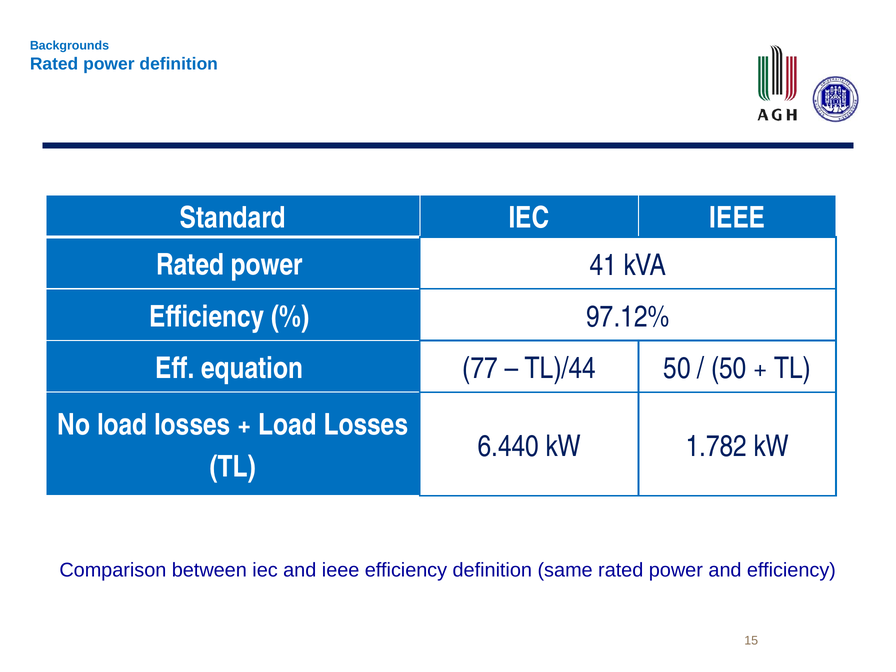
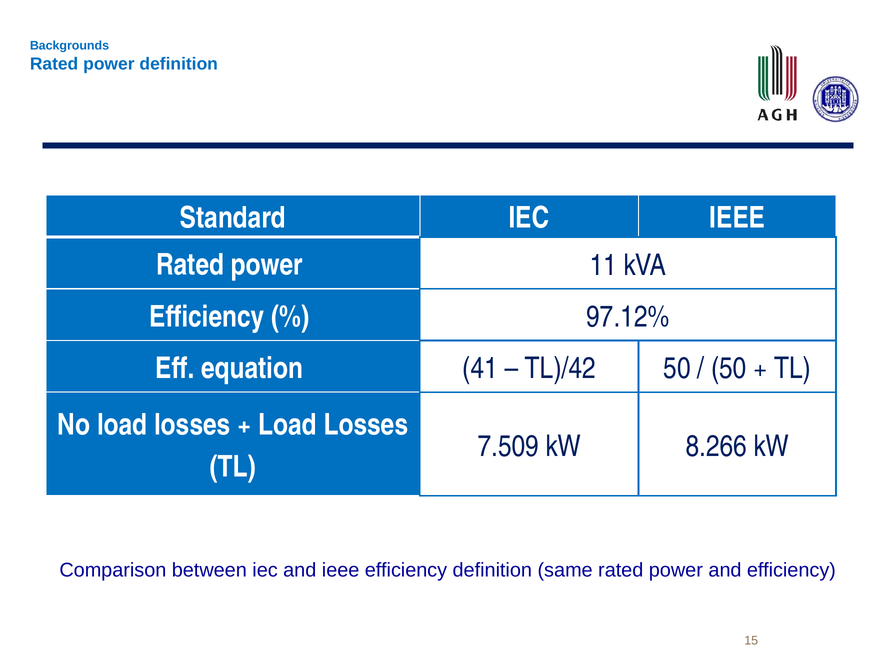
41: 41 -> 11
77: 77 -> 41
TL)/44: TL)/44 -> TL)/42
6.440: 6.440 -> 7.509
1.782: 1.782 -> 8.266
